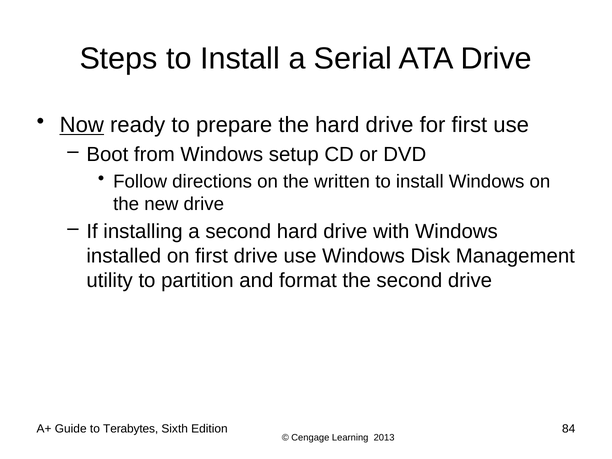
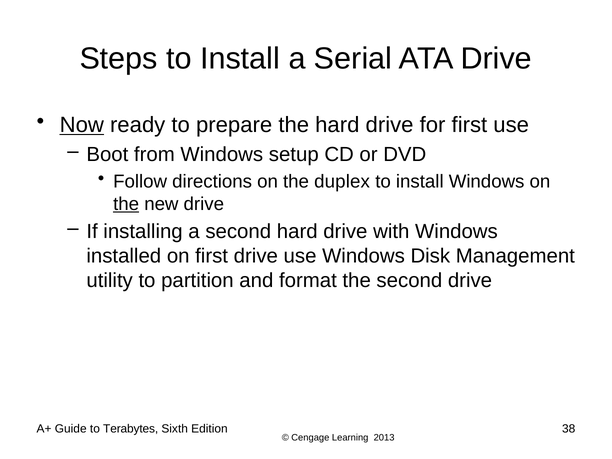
written: written -> duplex
the at (126, 204) underline: none -> present
84: 84 -> 38
